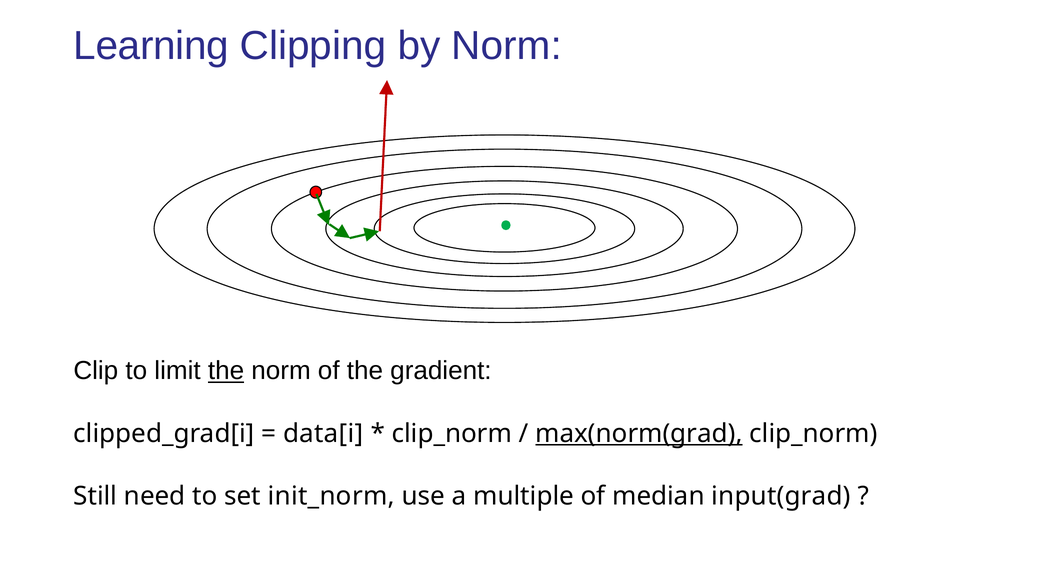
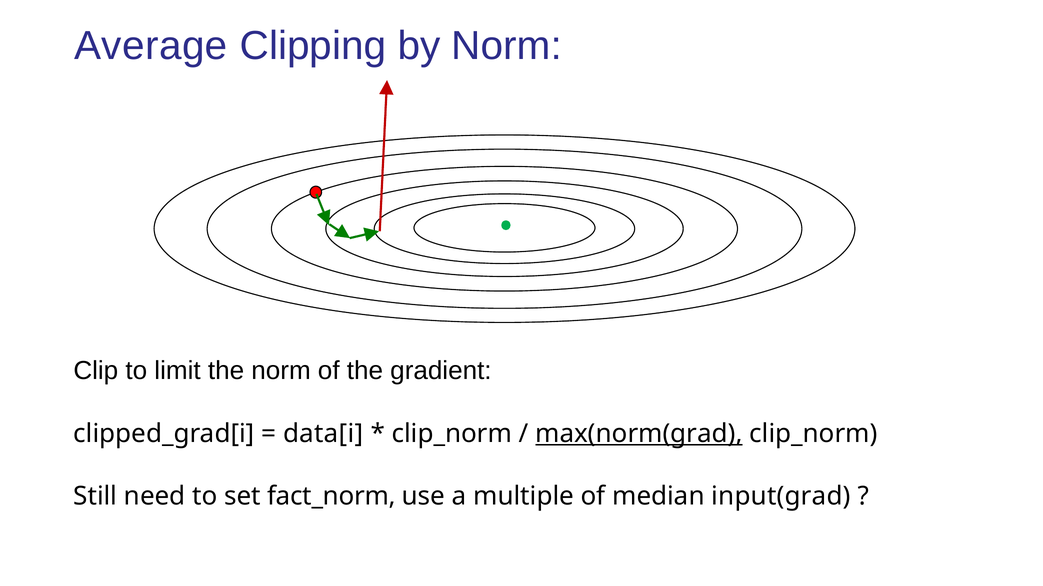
Learning: Learning -> Average
the at (226, 371) underline: present -> none
init_norm: init_norm -> fact_norm
